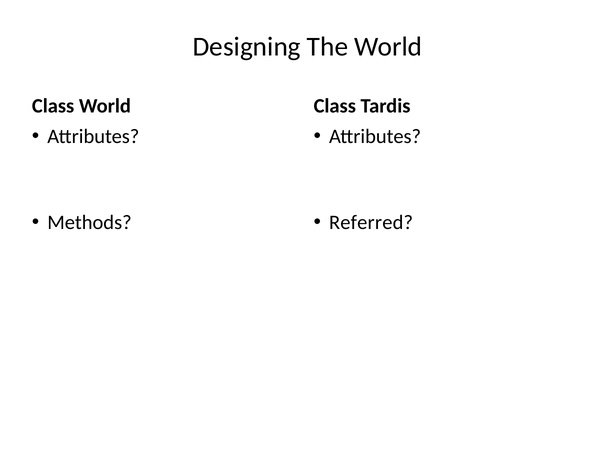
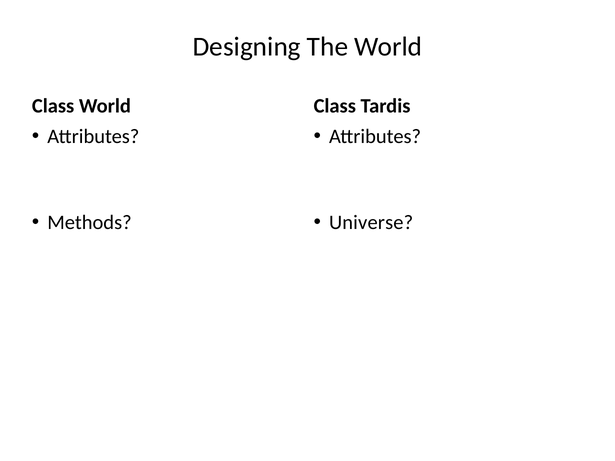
Referred: Referred -> Universe
